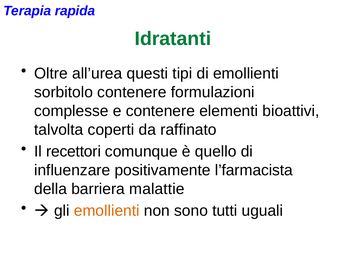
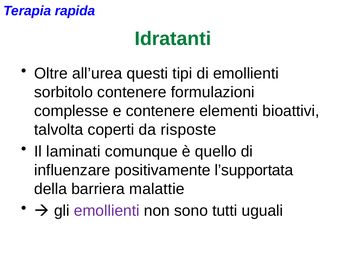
raffinato: raffinato -> risposte
recettori: recettori -> laminati
l’farmacista: l’farmacista -> l’supportata
emollienti at (107, 210) colour: orange -> purple
